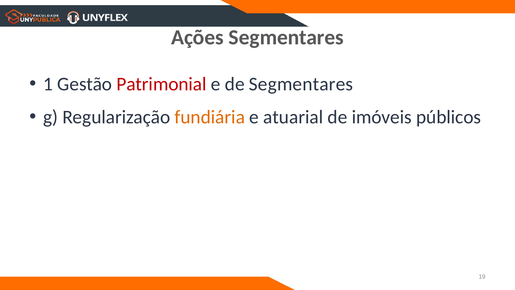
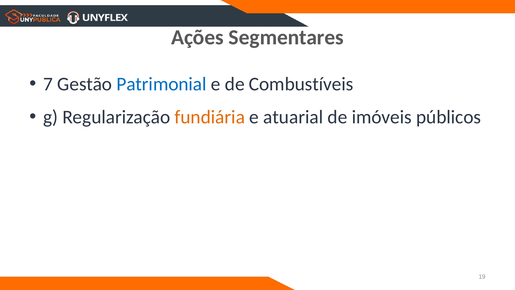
1: 1 -> 7
Patrimonial colour: red -> blue
de Segmentares: Segmentares -> Combustíveis
